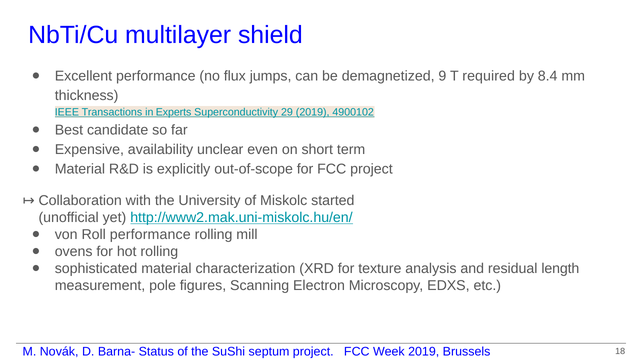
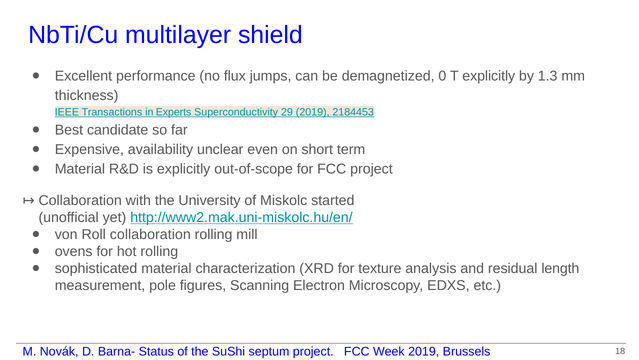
9: 9 -> 0
T required: required -> explicitly
8.4: 8.4 -> 1.3
4900102: 4900102 -> 2184453
Roll performance: performance -> collaboration
